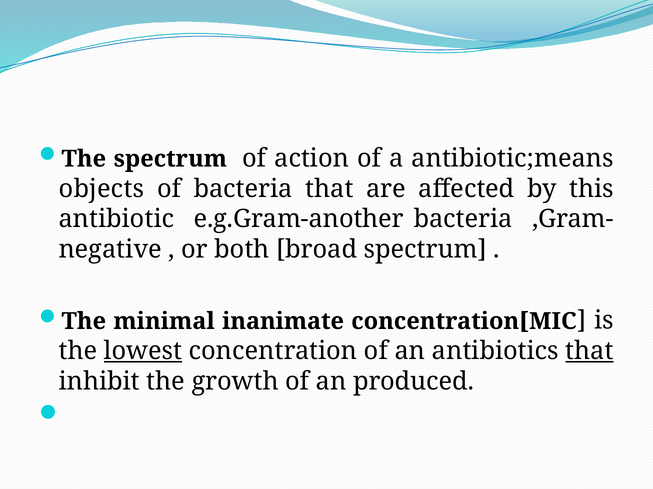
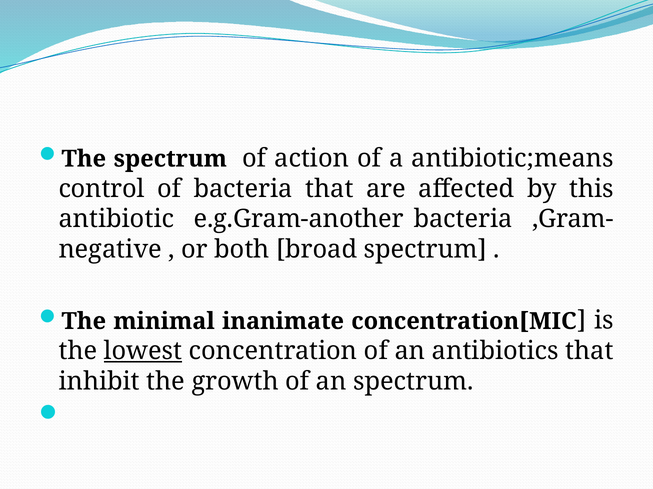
objects: objects -> control
that at (590, 352) underline: present -> none
an produced: produced -> spectrum
